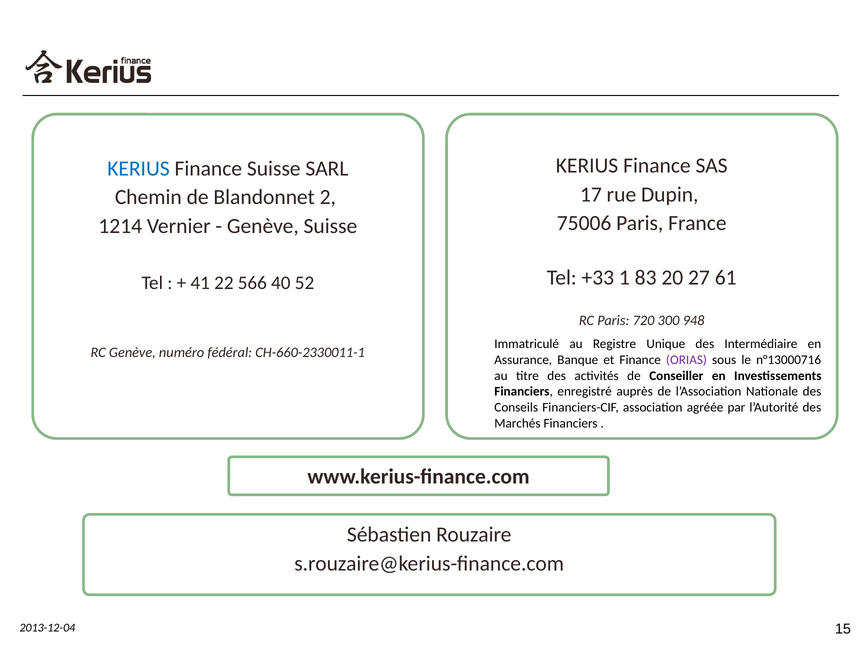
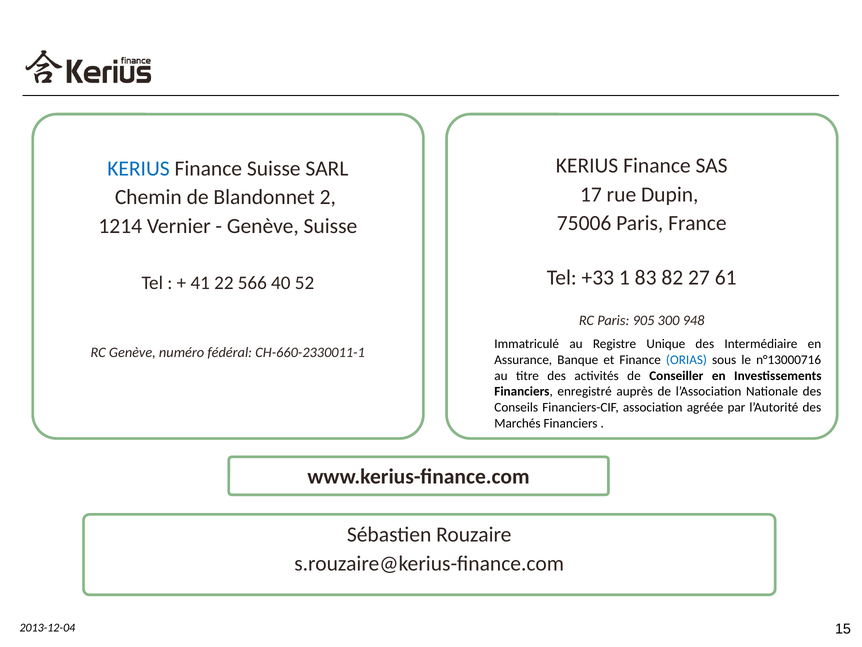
20: 20 -> 82
720: 720 -> 905
ORIAS colour: purple -> blue
